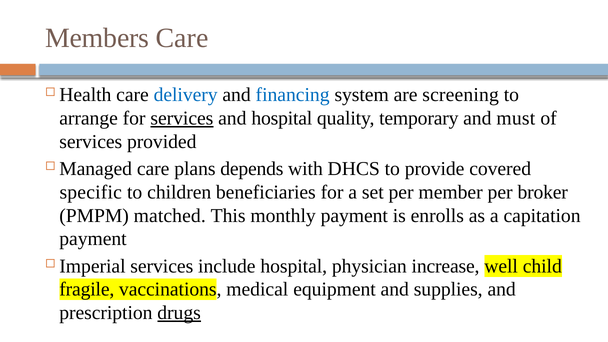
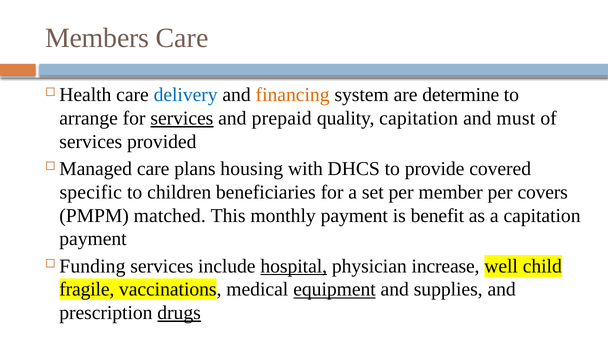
financing colour: blue -> orange
screening: screening -> determine
and hospital: hospital -> prepaid
quality temporary: temporary -> capitation
depends: depends -> housing
broker: broker -> covers
enrolls: enrolls -> benefit
Imperial: Imperial -> Funding
hospital at (294, 266) underline: none -> present
equipment underline: none -> present
